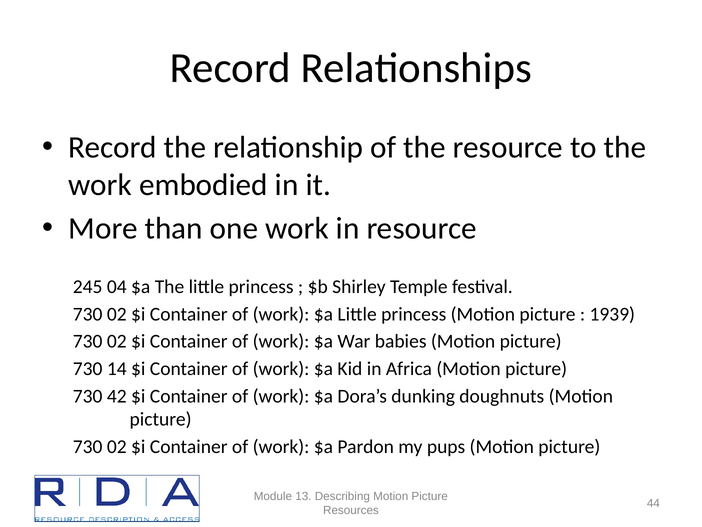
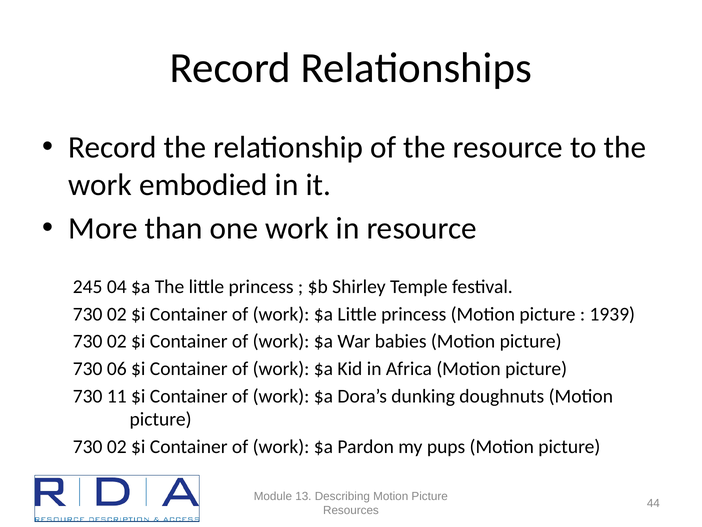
14: 14 -> 06
42: 42 -> 11
